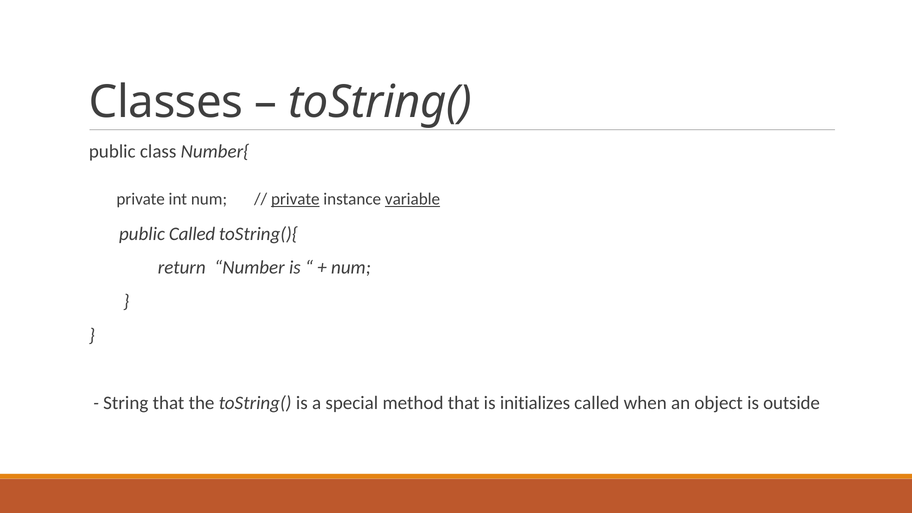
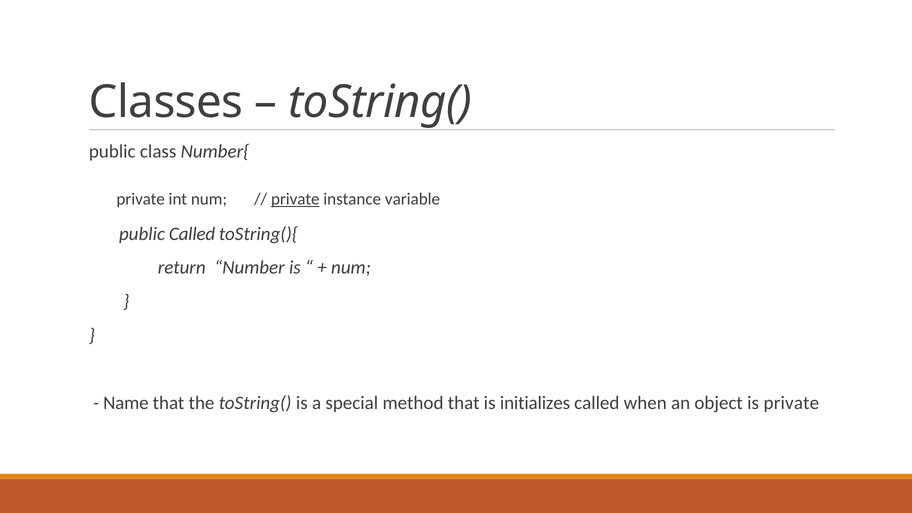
variable underline: present -> none
String: String -> Name
is outside: outside -> private
